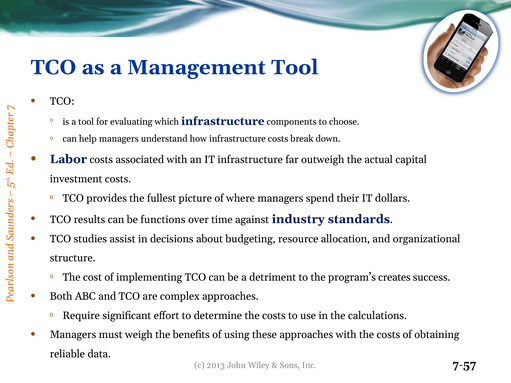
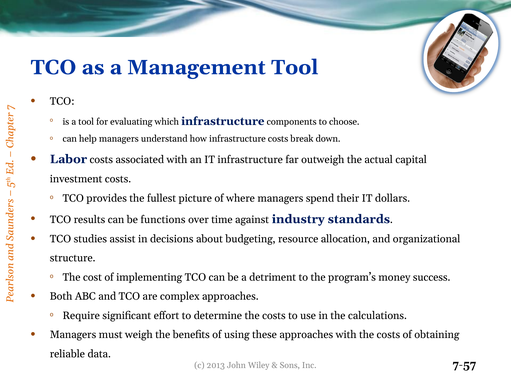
creates: creates -> money
